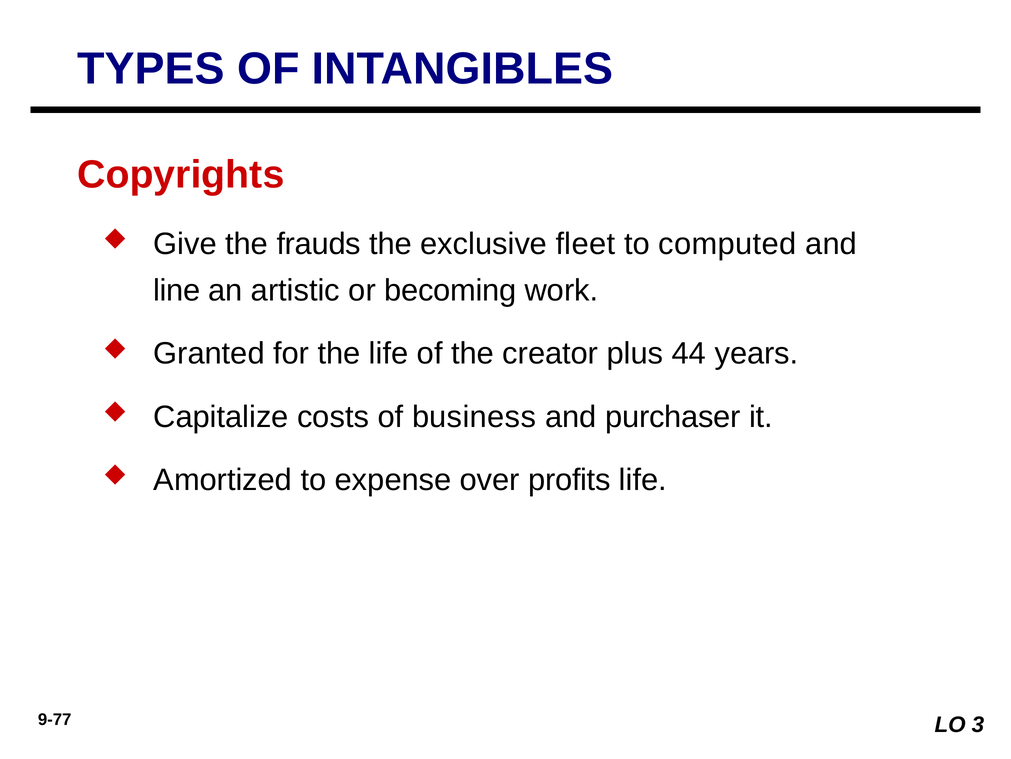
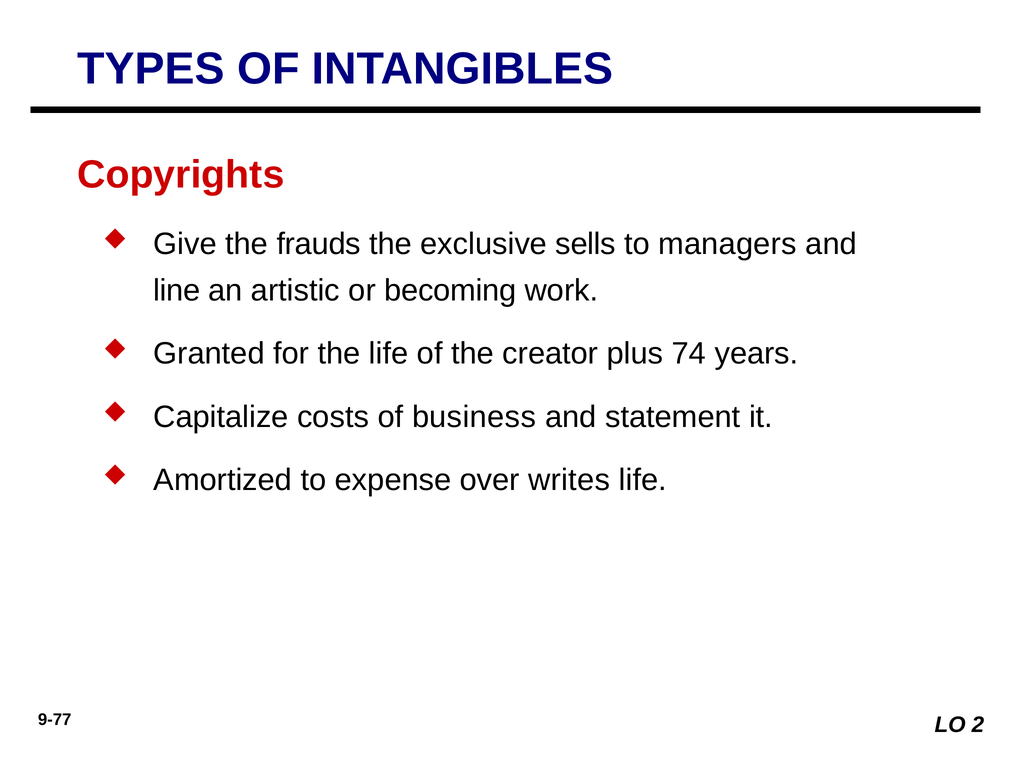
fleet: fleet -> sells
computed: computed -> managers
44: 44 -> 74
purchaser: purchaser -> statement
profits: profits -> writes
3: 3 -> 2
